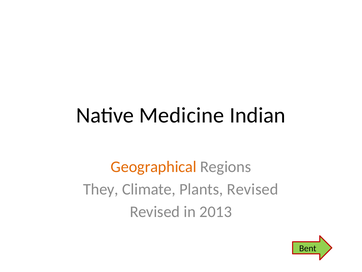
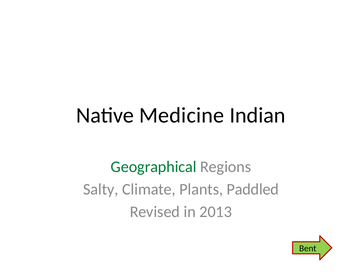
Geographical colour: orange -> green
They: They -> Salty
Plants Revised: Revised -> Paddled
